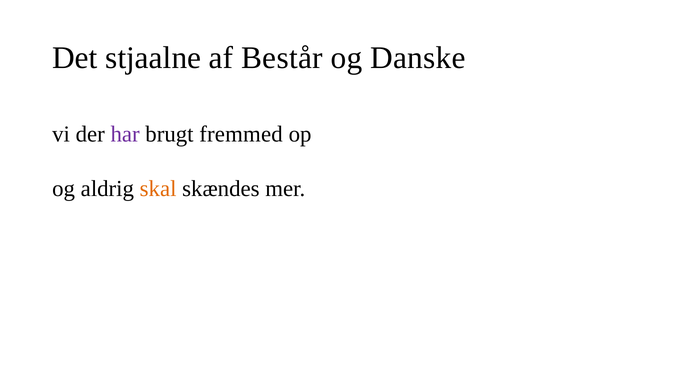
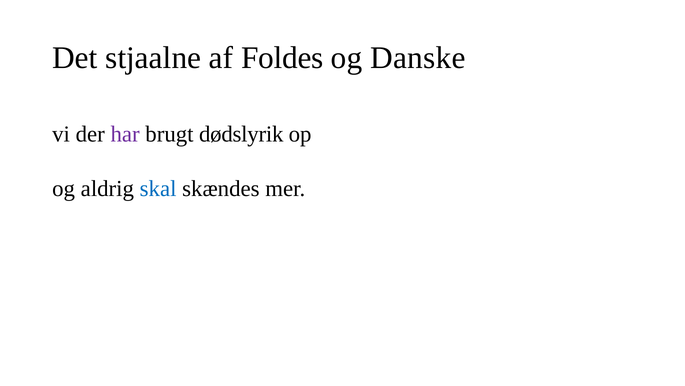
Består: Består -> Foldes
fremmed: fremmed -> dødslyrik
skal colour: orange -> blue
